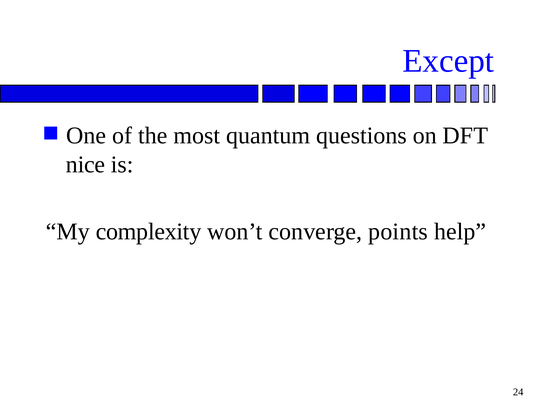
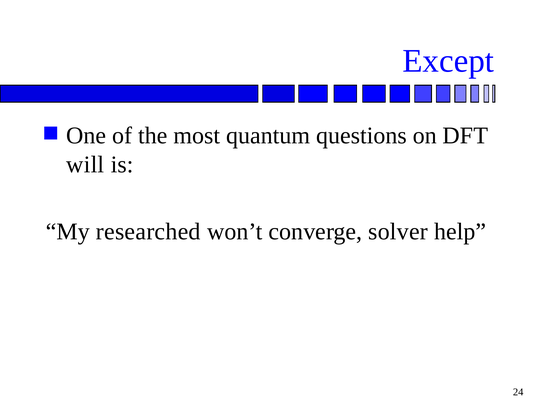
nice: nice -> will
complexity: complexity -> researched
points: points -> solver
